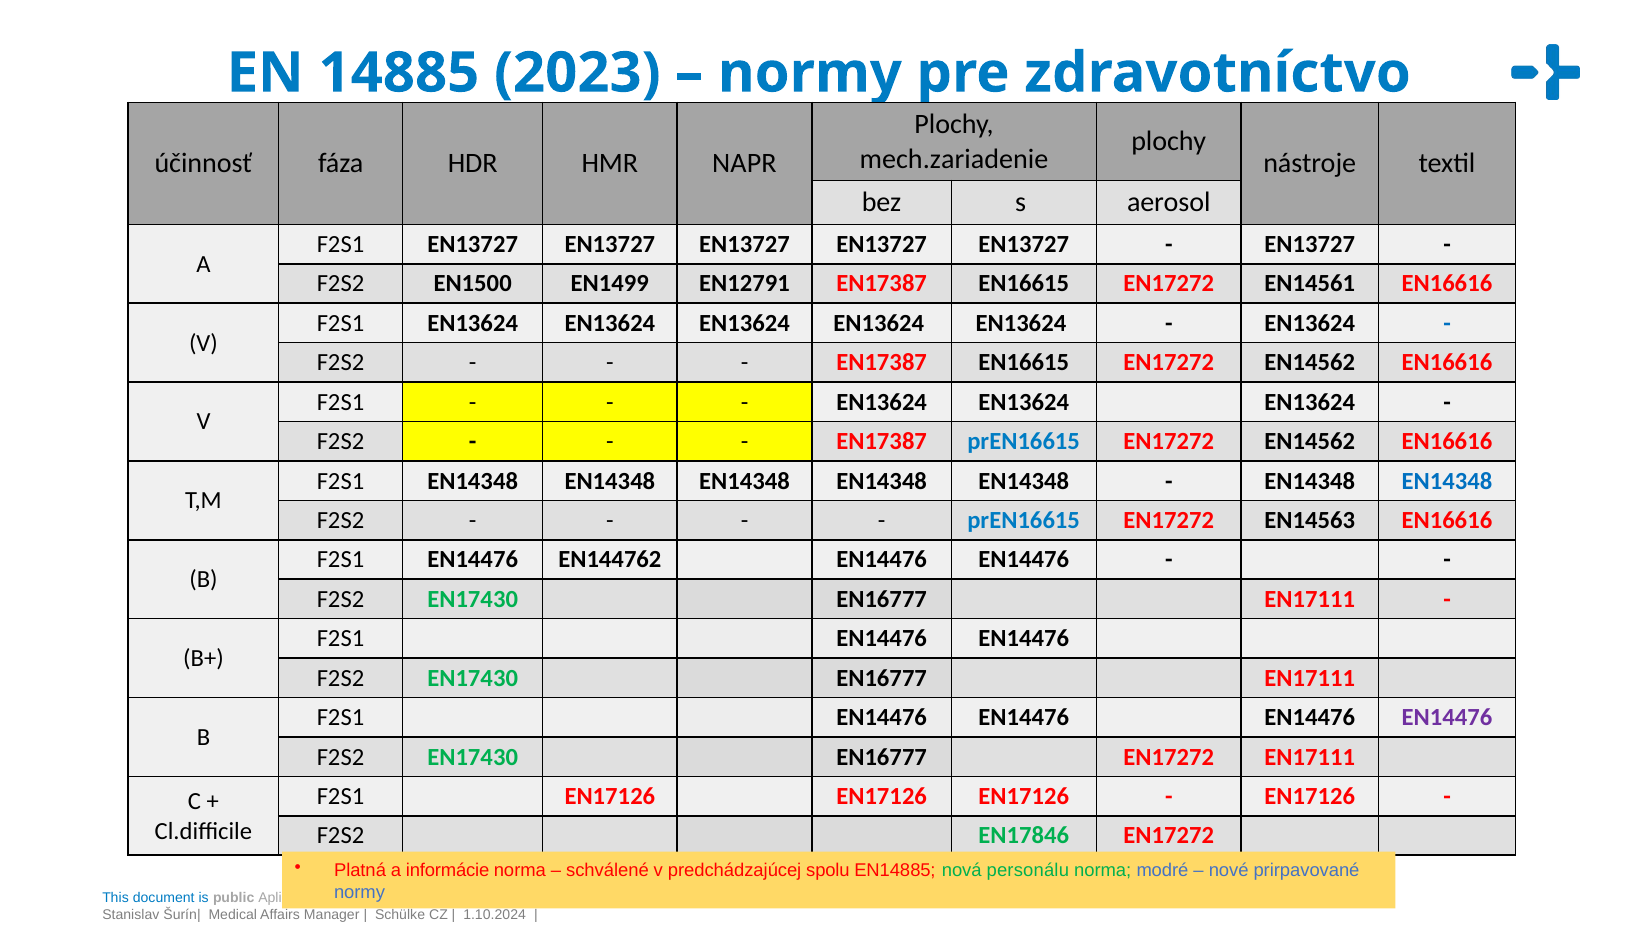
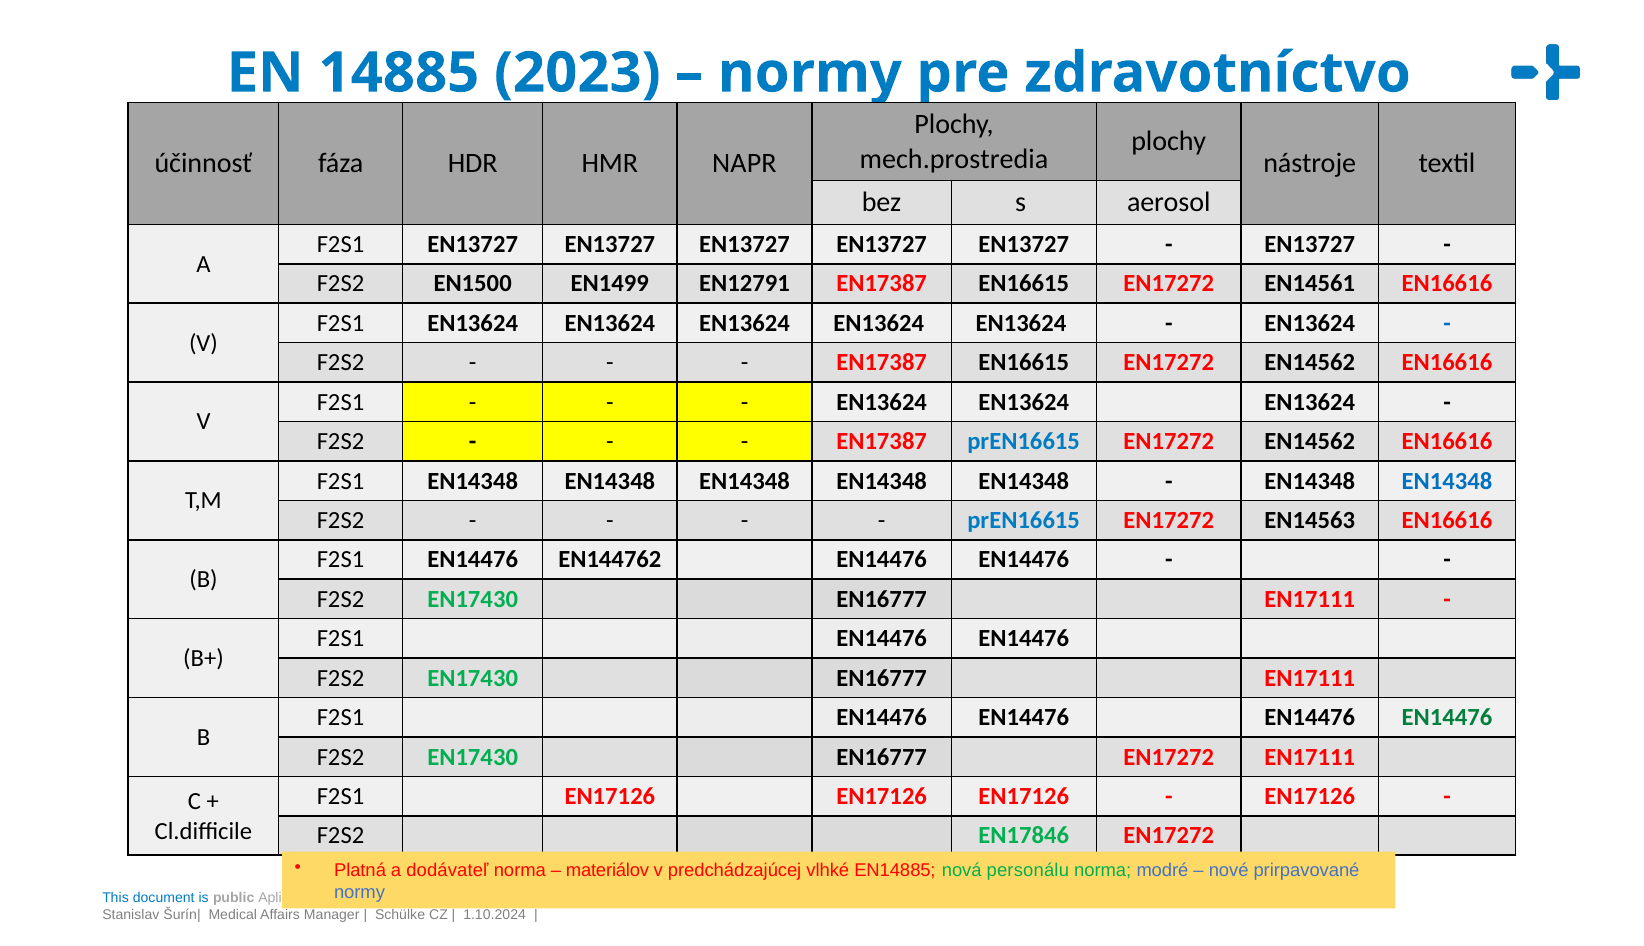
mech.zariadenie: mech.zariadenie -> mech.prostredia
EN14476 at (1447, 718) colour: purple -> green
informácie: informácie -> dodávateľ
schválené: schválené -> materiálov
spolu: spolu -> vlhké
